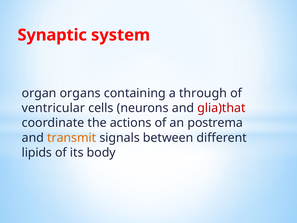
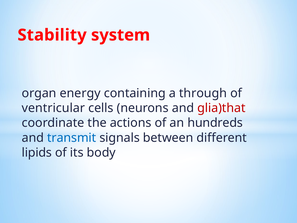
Synaptic: Synaptic -> Stability
organs: organs -> energy
postrema: postrema -> hundreds
transmit colour: orange -> blue
